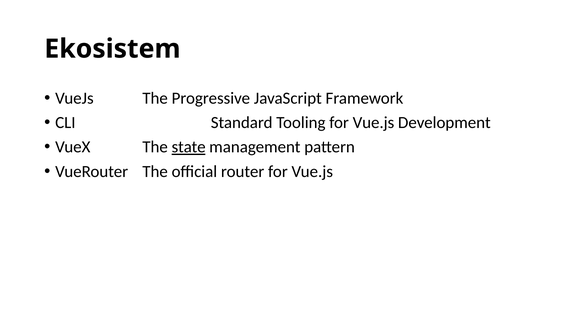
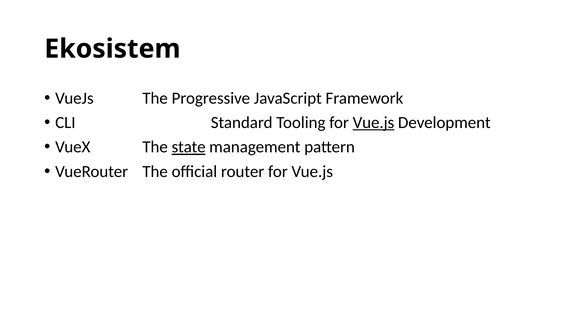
Vue.js at (373, 123) underline: none -> present
